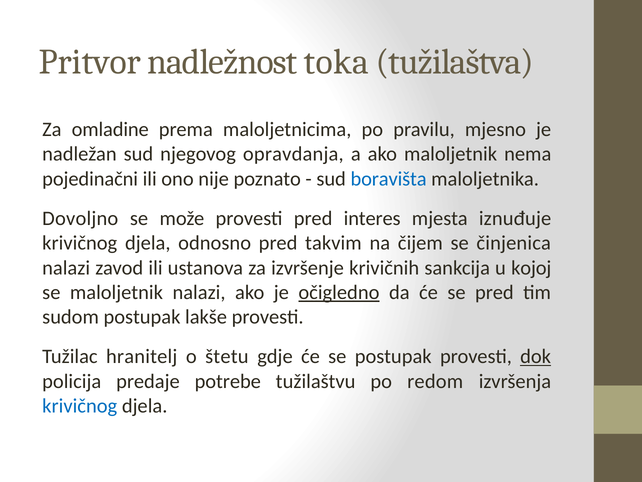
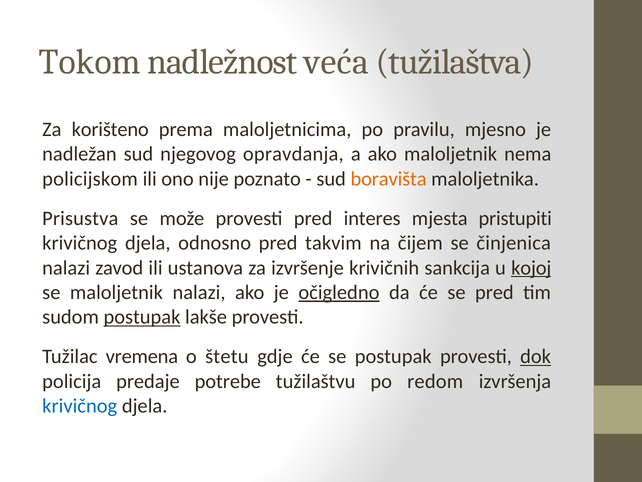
Pritvor: Pritvor -> Tokom
toka: toka -> veća
omladine: omladine -> korišteno
pojedinačni: pojedinačni -> policijskom
boravišta colour: blue -> orange
Dovoljno: Dovoljno -> Prisustva
iznuđuje: iznuđuje -> pristupiti
kojoj underline: none -> present
postupak at (142, 317) underline: none -> present
hranitelj: hranitelj -> vremena
